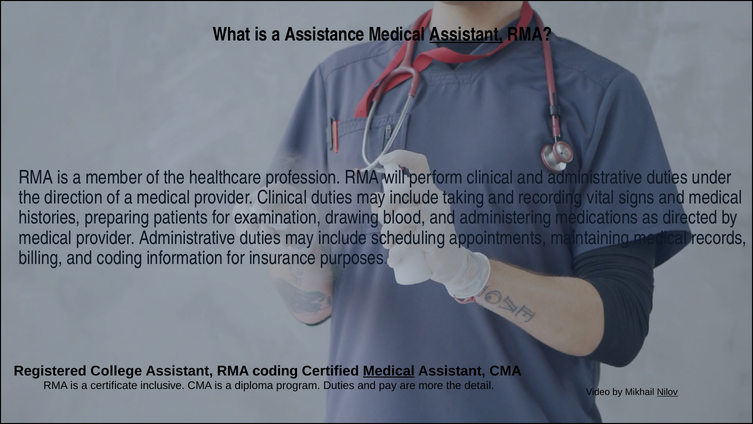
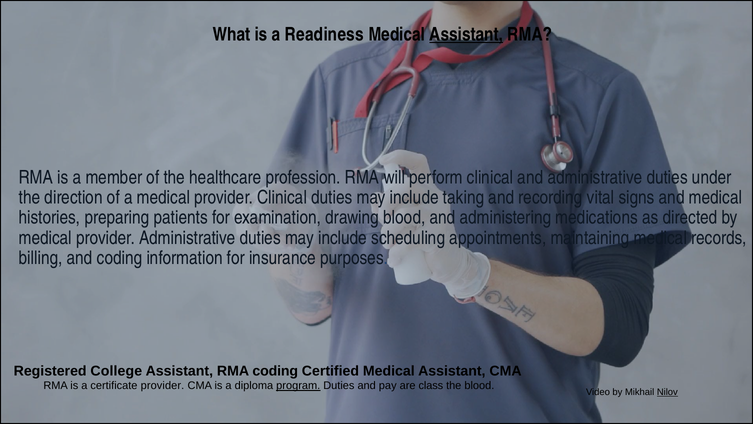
Assistance: Assistance -> Readiness
Medical at (389, 370) underline: present -> none
certificate inclusive: inclusive -> provider
program underline: none -> present
more: more -> class
the detail: detail -> blood
